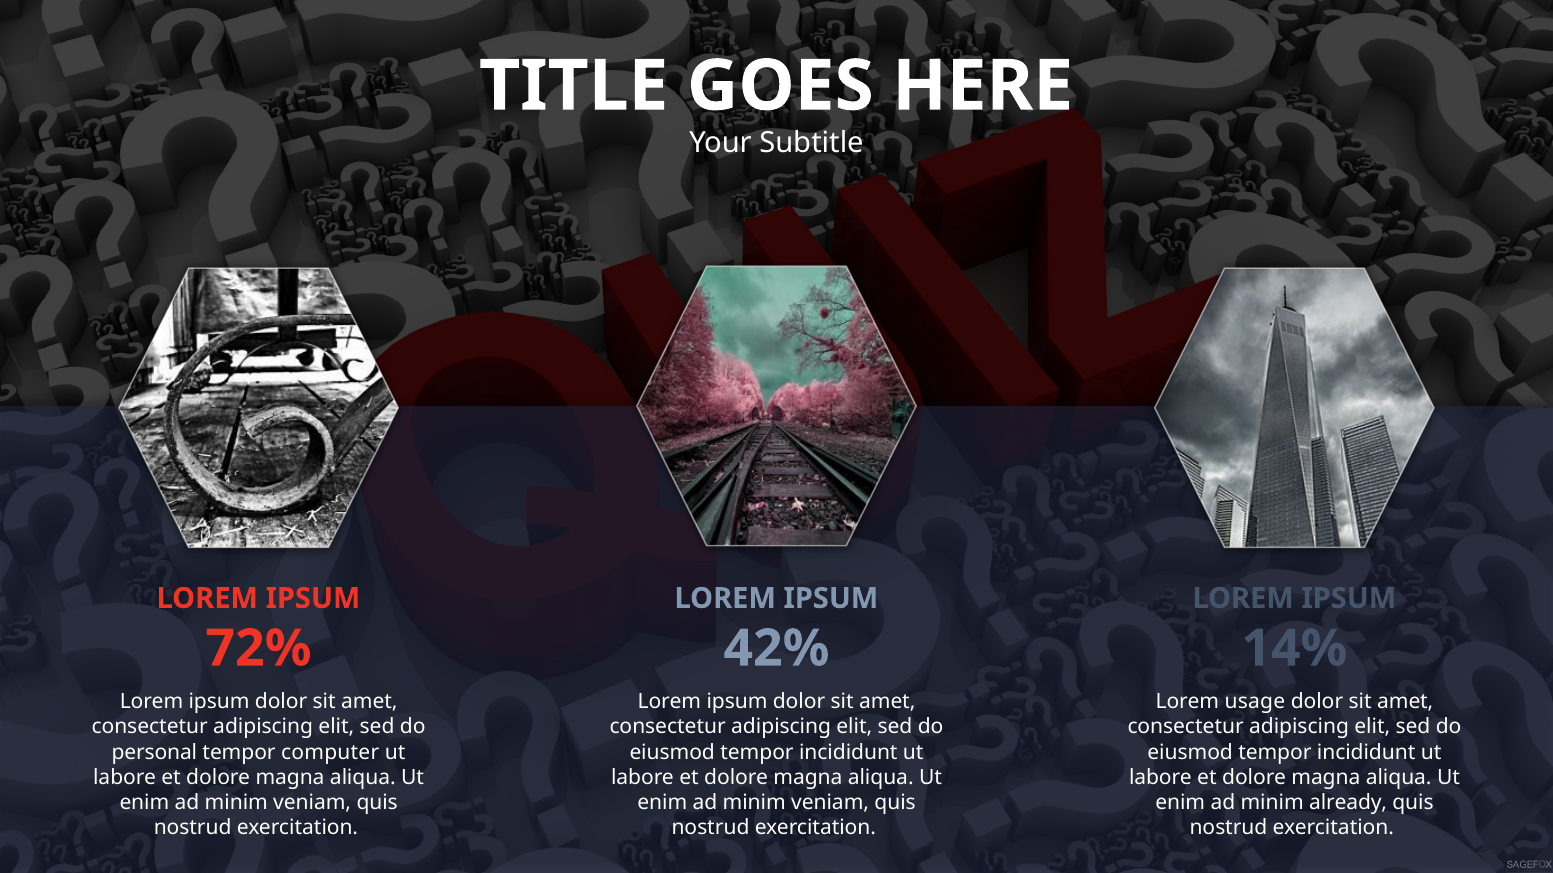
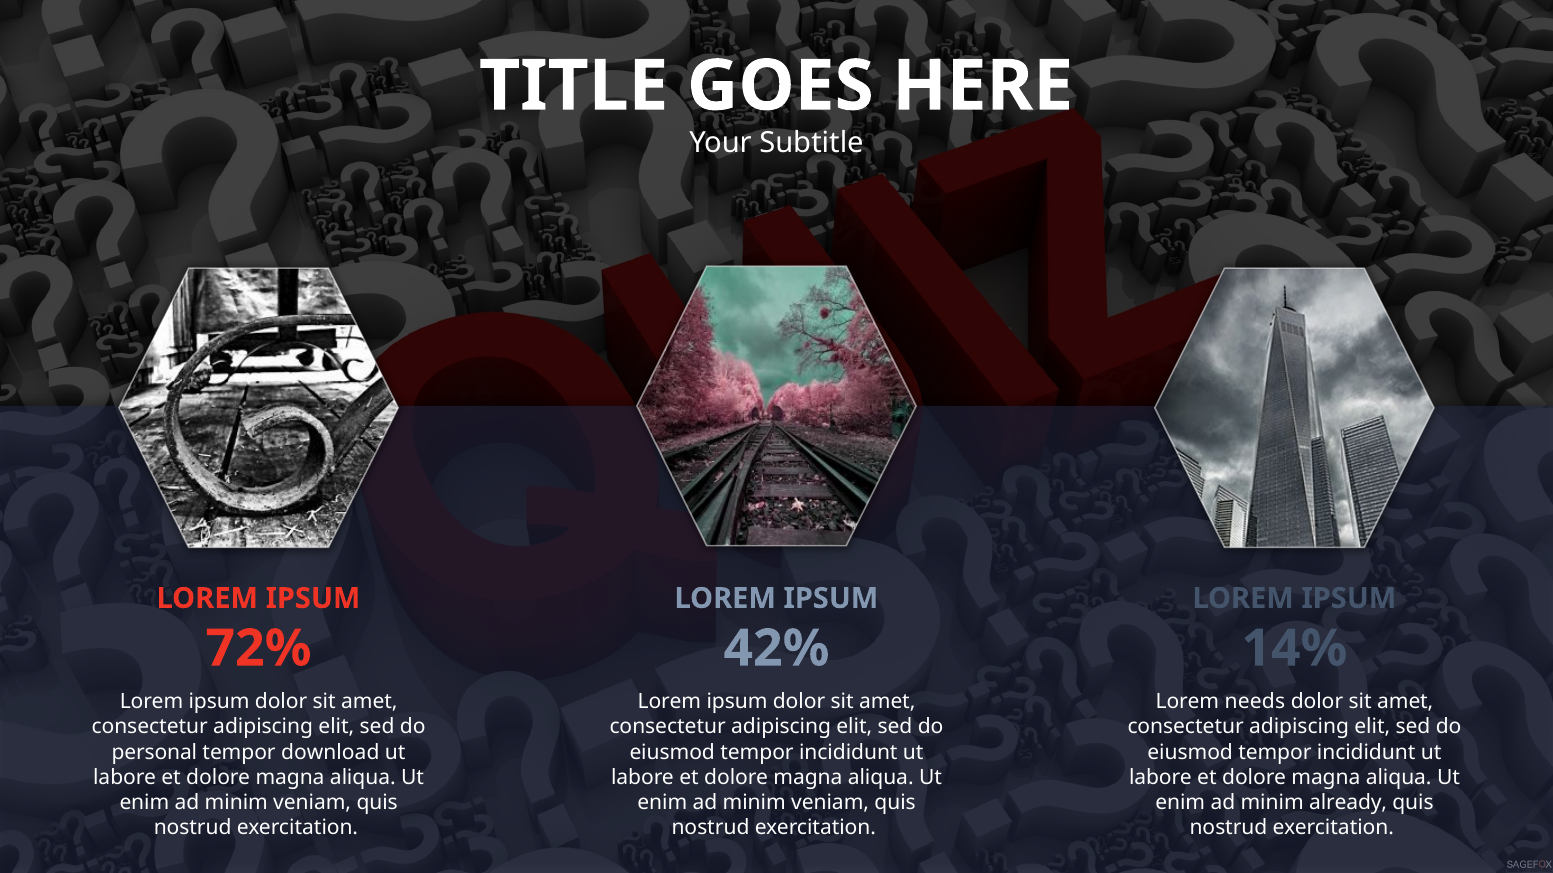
usage: usage -> needs
computer: computer -> download
